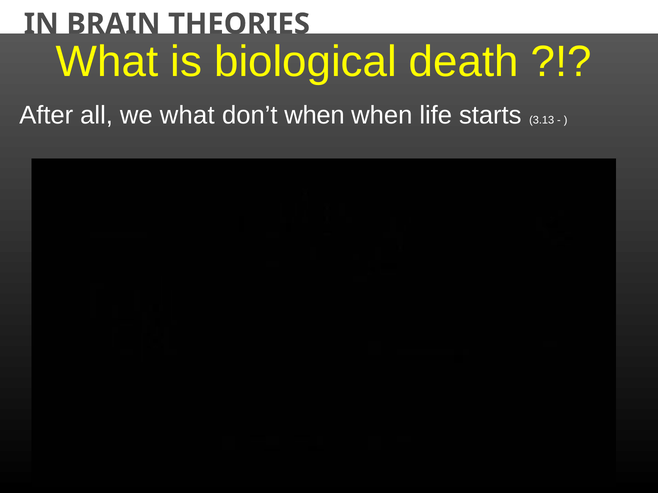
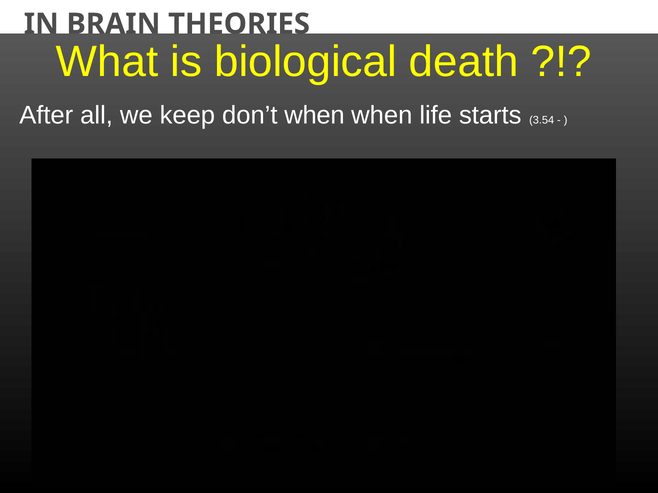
we what: what -> keep
3.13: 3.13 -> 3.54
